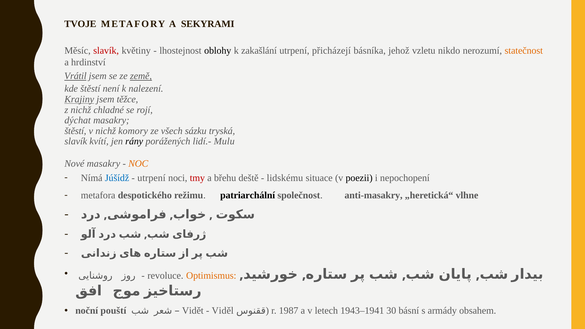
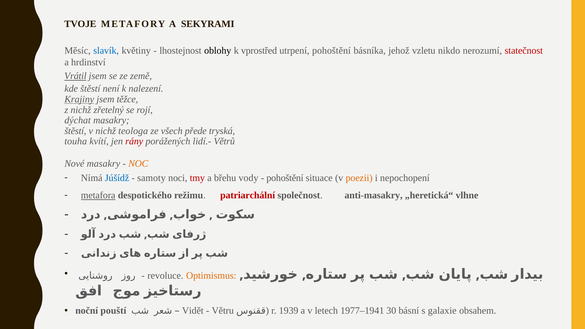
slavík at (106, 51) colour: red -> blue
zakašlání: zakašlání -> vprostřed
utrpení přicházejí: přicházejí -> pohoštění
statečnost colour: orange -> red
země underline: present -> none
chladné: chladné -> zřetelný
komory: komory -> teologa
sázku: sázku -> přede
slavík at (76, 141): slavík -> touha
rány colour: black -> red
Mulu: Mulu -> Větrů
utrpení at (151, 178): utrpení -> samoty
deště: deště -> vody
lidskému at (285, 178): lidskému -> pohoštění
poezii colour: black -> orange
metafora underline: none -> present
patriarchální colour: black -> red
Viděl: Viděl -> Větru
1987: 1987 -> 1939
1943–1941: 1943–1941 -> 1977–1941
armády: armády -> galaxie
